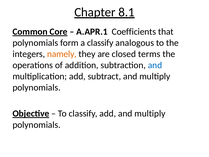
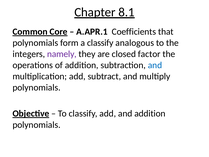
namely colour: orange -> purple
terms: terms -> factor
add and multiply: multiply -> addition
